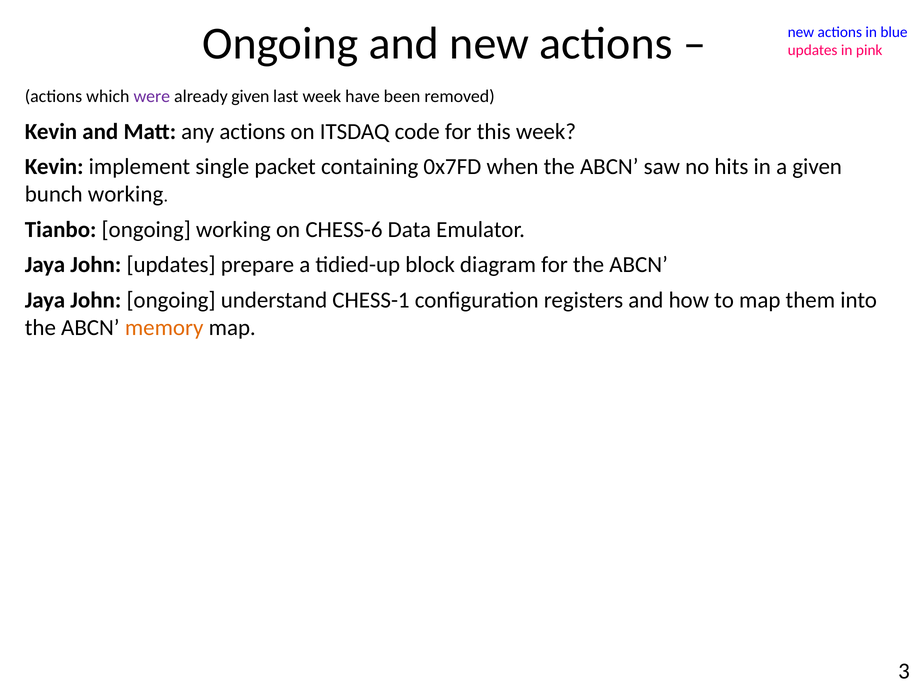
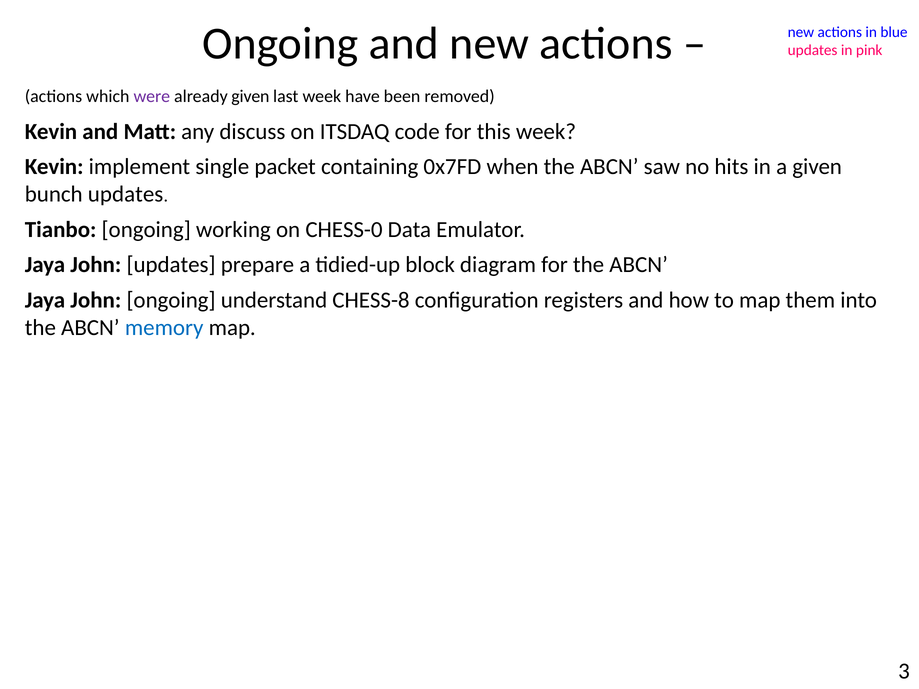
any actions: actions -> discuss
bunch working: working -> updates
CHESS-6: CHESS-6 -> CHESS-0
CHESS-1: CHESS-1 -> CHESS-8
memory colour: orange -> blue
